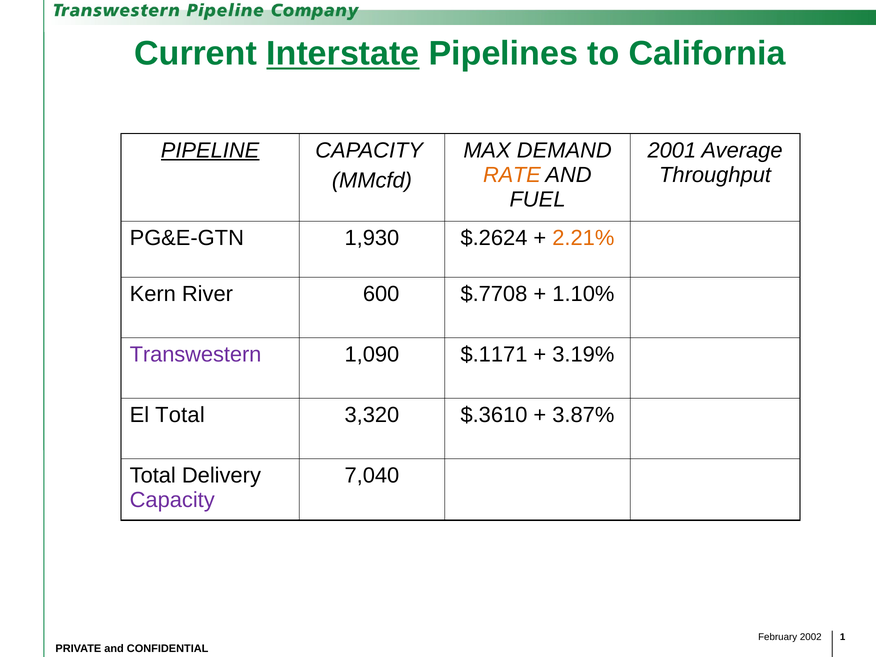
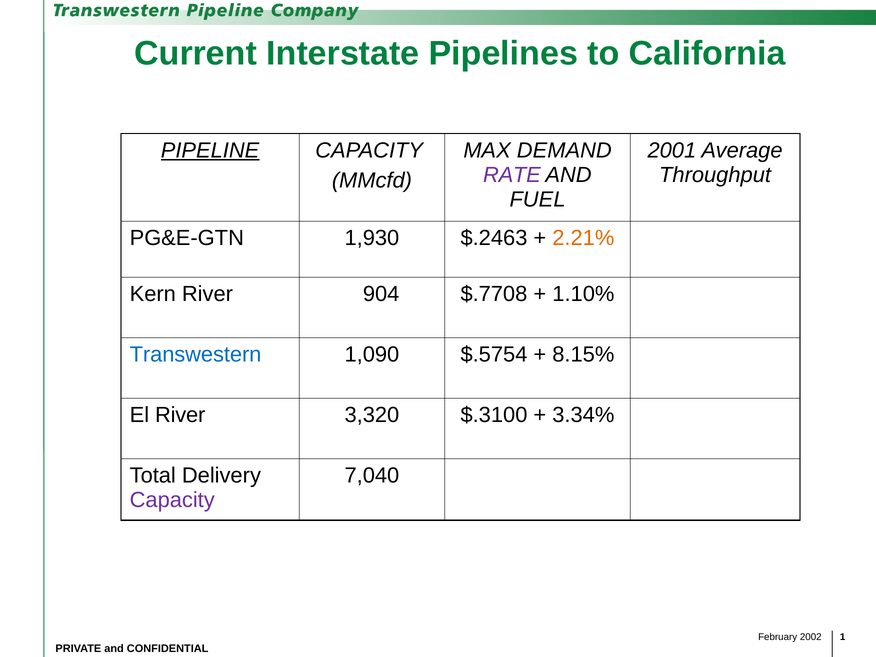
Interstate underline: present -> none
RATE colour: orange -> purple
$.2624: $.2624 -> $.2463
600: 600 -> 904
Transwestern colour: purple -> blue
$.1171: $.1171 -> $.5754
3.19%: 3.19% -> 8.15%
El Total: Total -> River
$.3610: $.3610 -> $.3100
3.87%: 3.87% -> 3.34%
